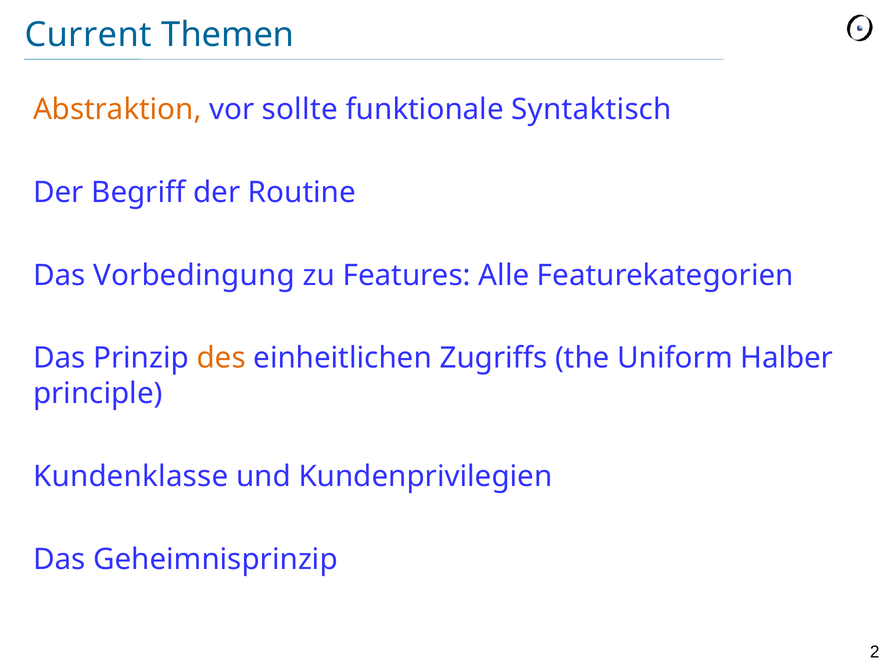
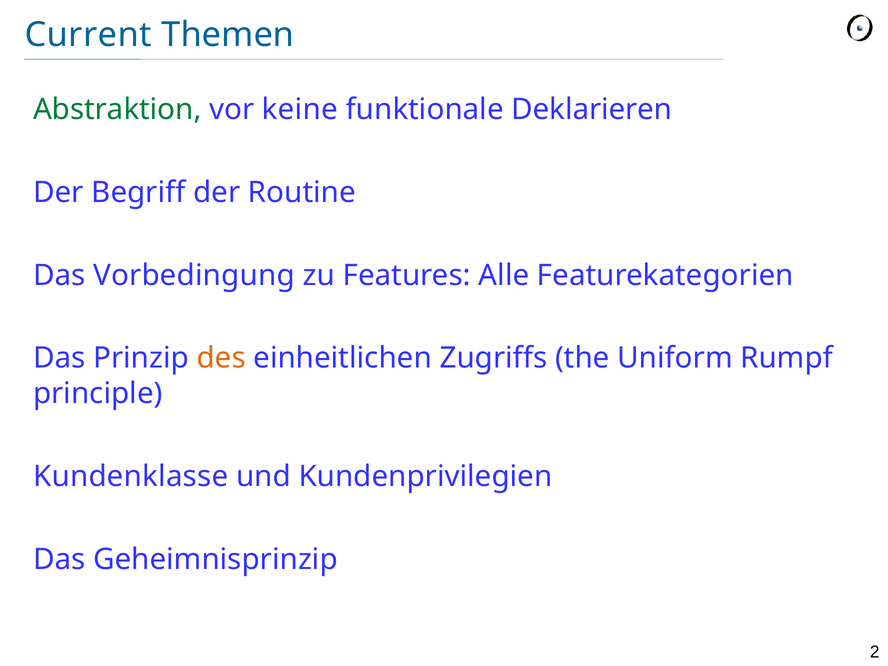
Abstraktion colour: orange -> green
sollte: sollte -> keine
Syntaktisch: Syntaktisch -> Deklarieren
Halber: Halber -> Rumpf
